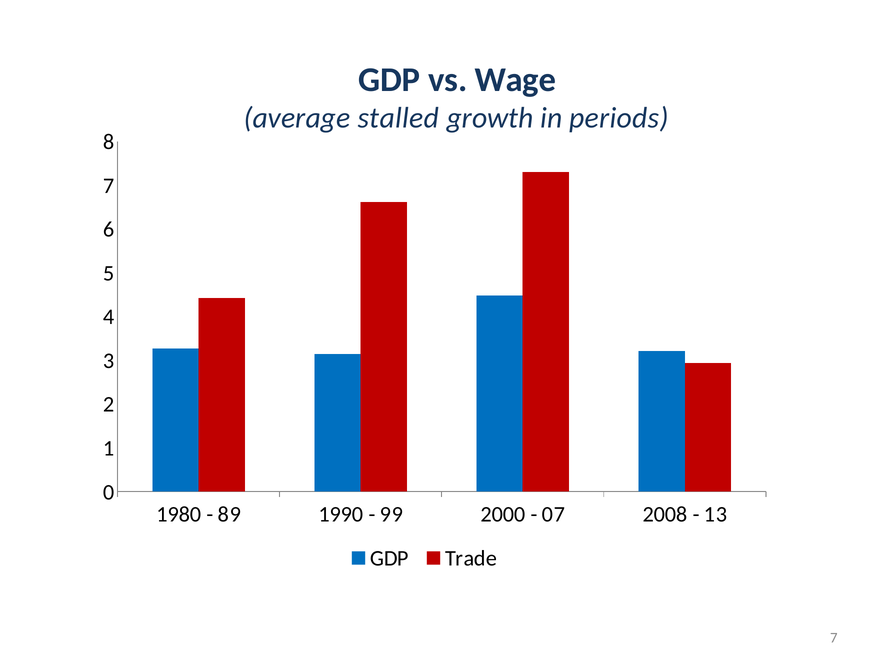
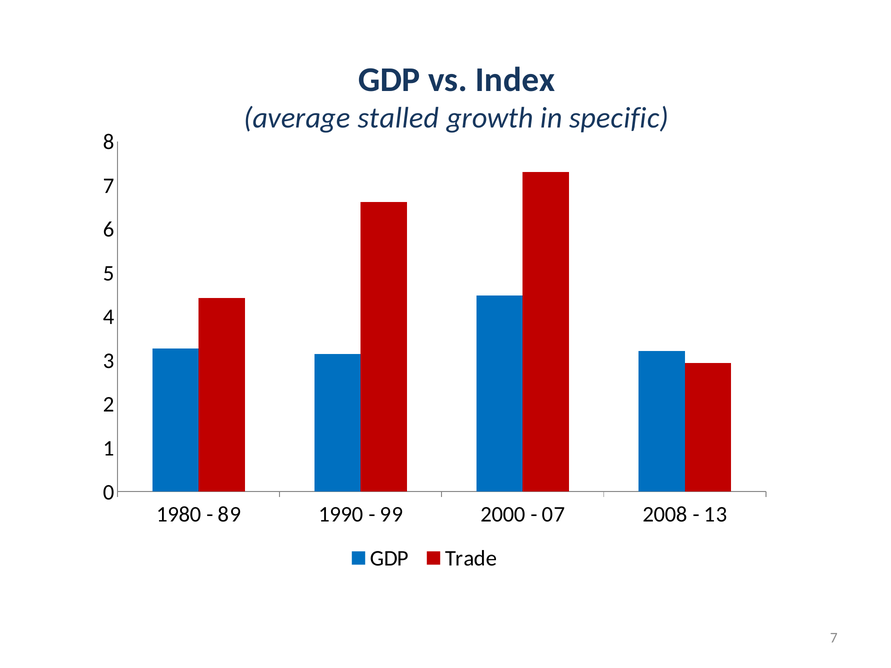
Wage: Wage -> Index
periods: periods -> specific
